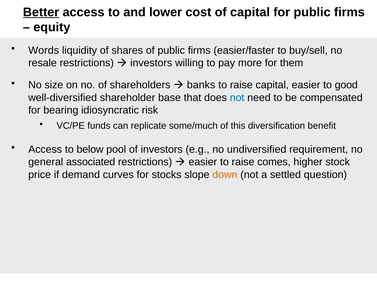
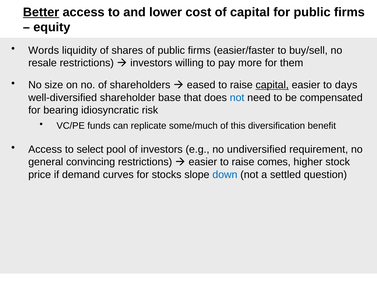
banks: banks -> eased
capital at (272, 85) underline: none -> present
good: good -> days
below: below -> select
associated: associated -> convincing
down colour: orange -> blue
